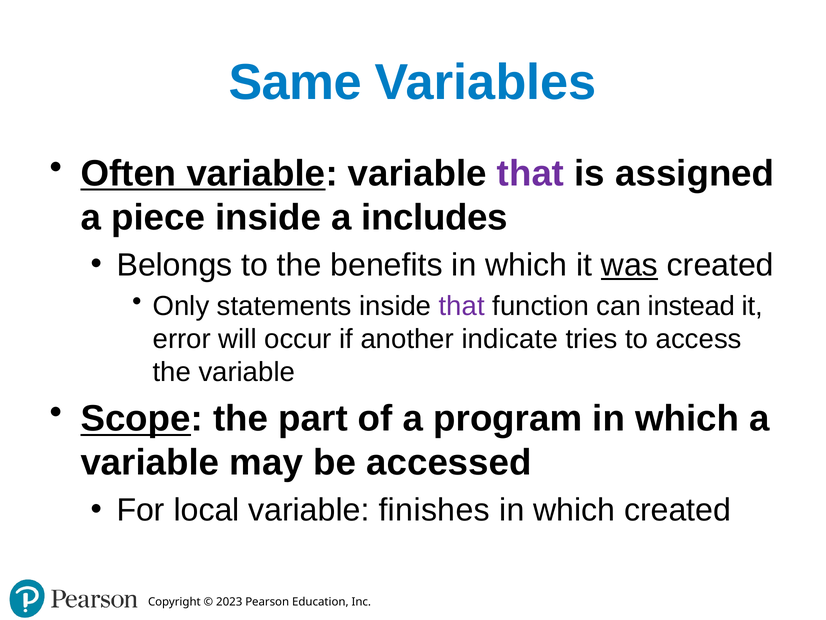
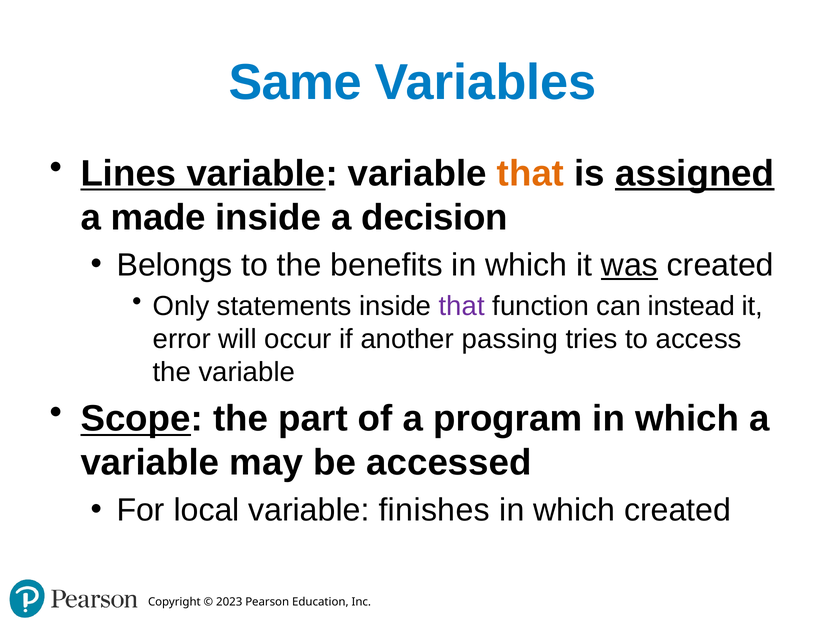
Often: Often -> Lines
that at (531, 173) colour: purple -> orange
assigned underline: none -> present
piece: piece -> made
includes: includes -> decision
indicate: indicate -> passing
